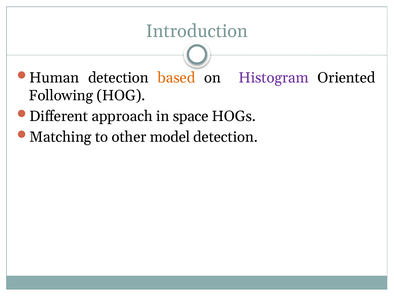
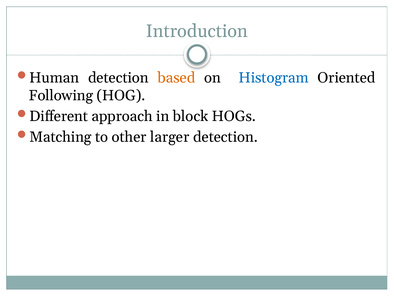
Histogram colour: purple -> blue
space: space -> block
model: model -> larger
